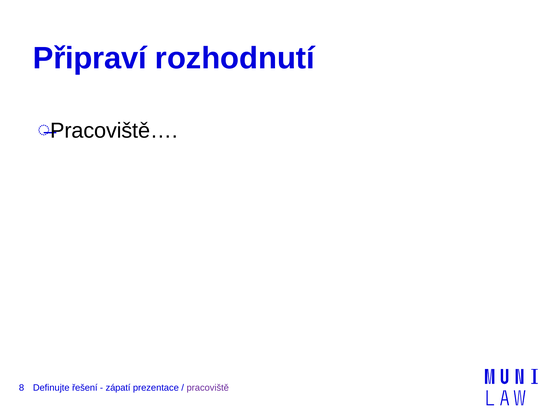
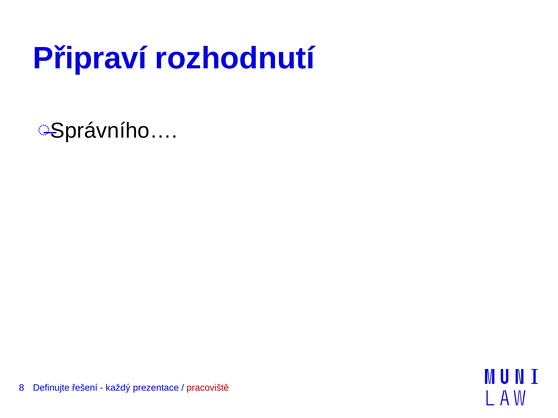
Pracoviště…: Pracoviště… -> Správního…
zápatí: zápatí -> každý
pracoviště colour: purple -> red
